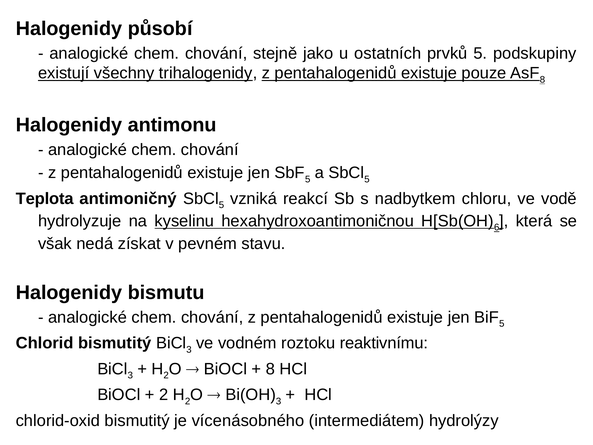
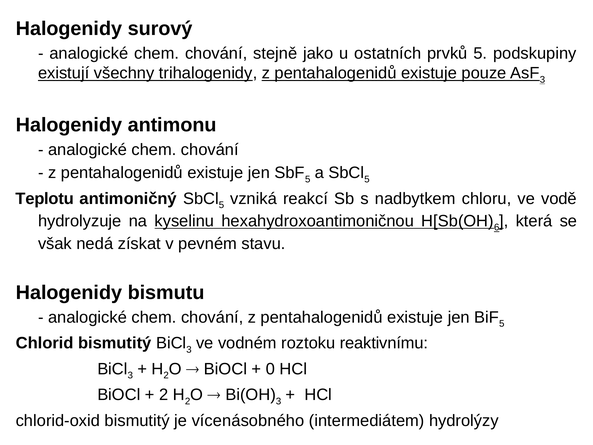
působí: působí -> surový
8 at (542, 80): 8 -> 3
Teplota: Teplota -> Teplotu
8 at (270, 369): 8 -> 0
